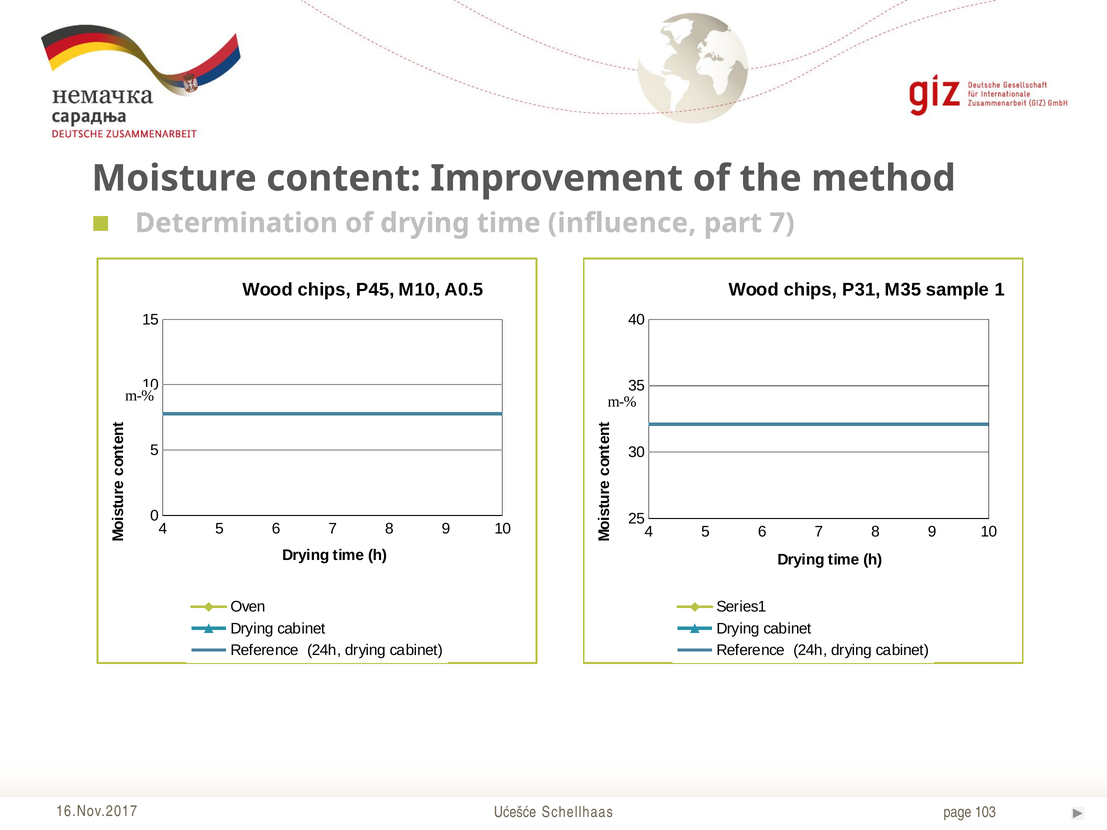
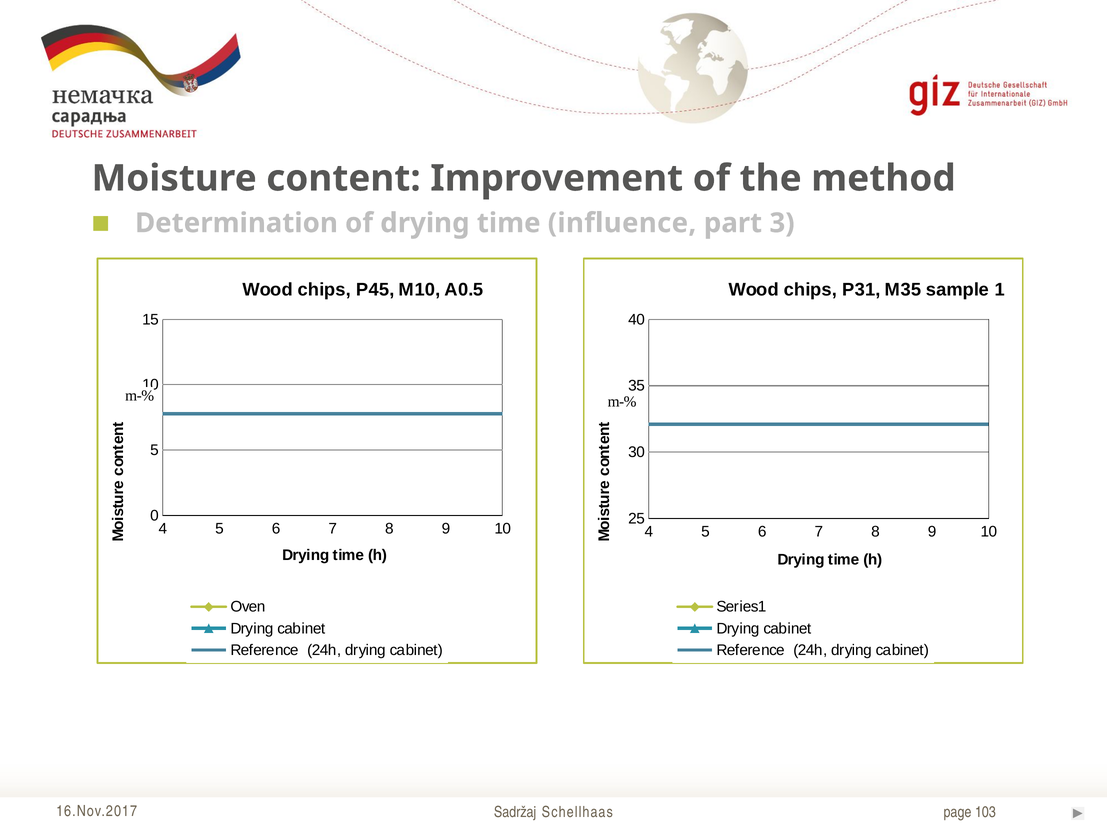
part 7: 7 -> 3
Ućešće: Ućešće -> Sadržaj
